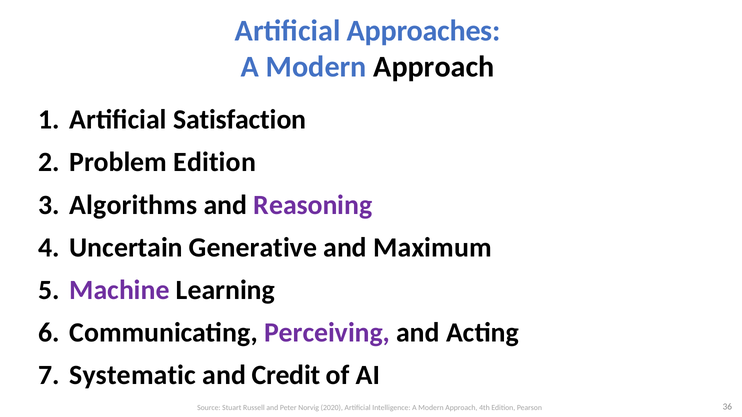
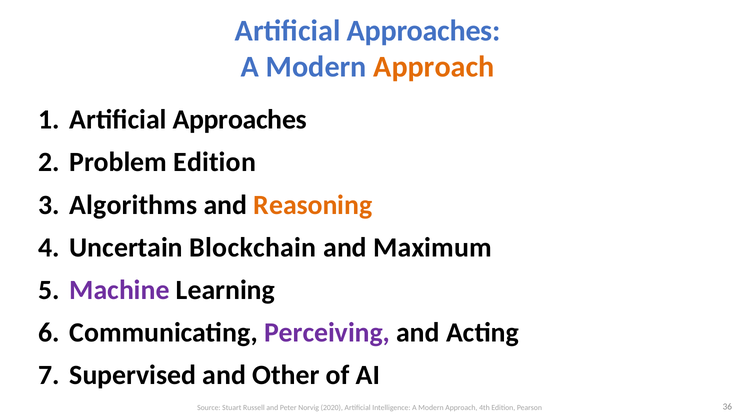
Approach at (434, 67) colour: black -> orange
Satisfaction at (240, 120): Satisfaction -> Approaches
Reasoning colour: purple -> orange
Generative: Generative -> Blockchain
Systematic: Systematic -> Supervised
Credit: Credit -> Other
